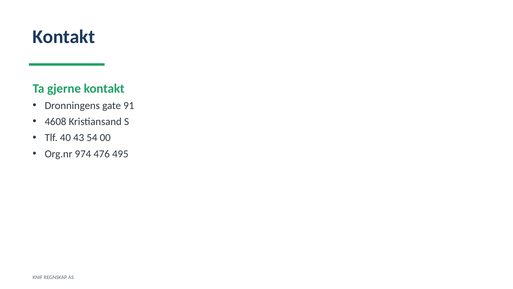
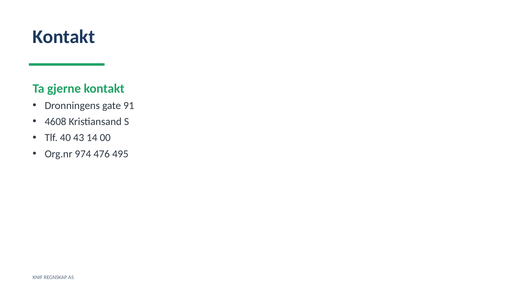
54: 54 -> 14
